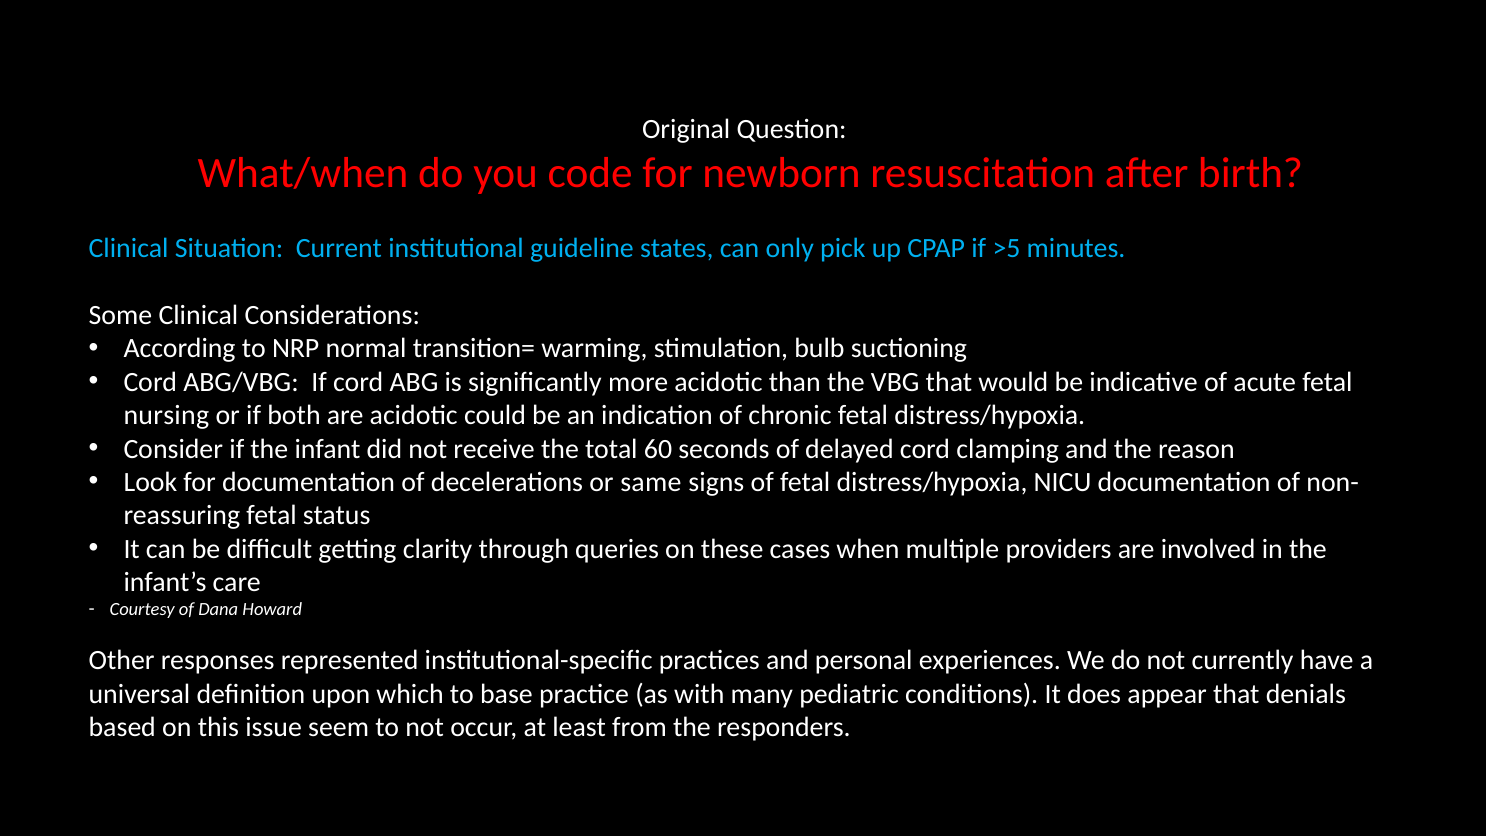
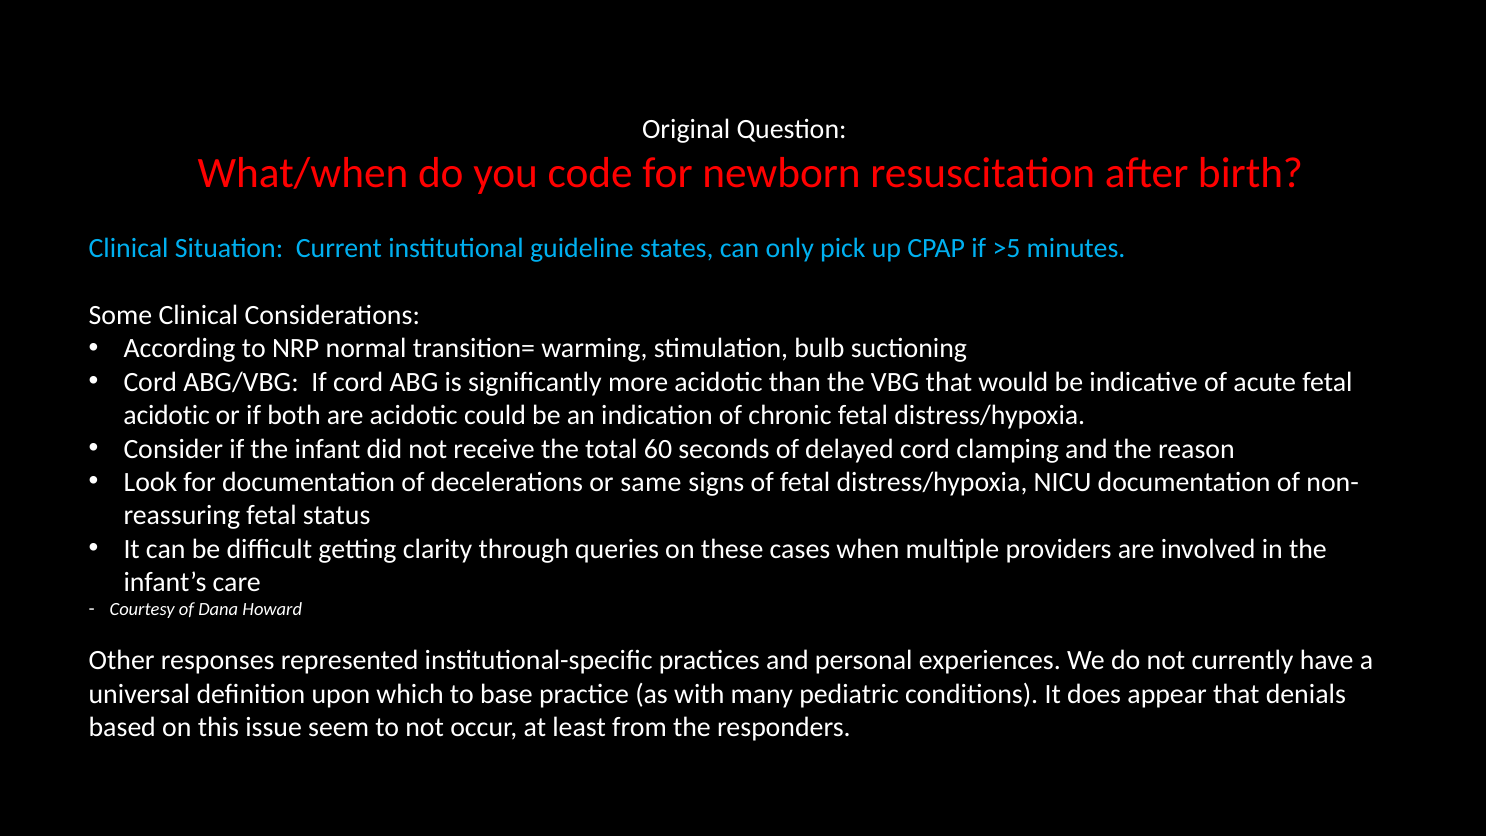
nursing at (166, 415): nursing -> acidotic
